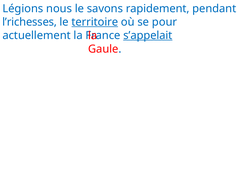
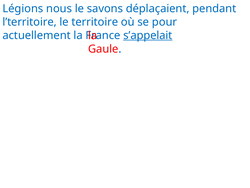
rapidement: rapidement -> déplaçaient
l’richesses: l’richesses -> l’territoire
territoire underline: present -> none
